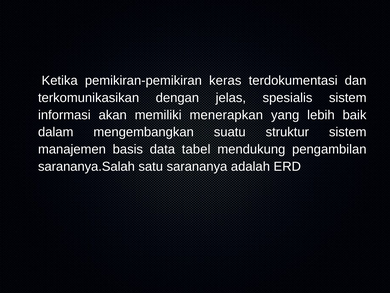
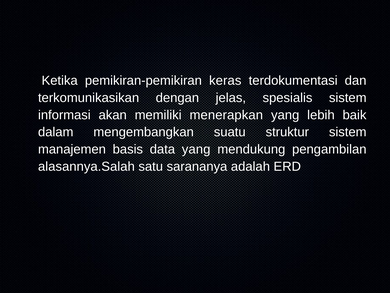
data tabel: tabel -> yang
sarananya.Salah: sarananya.Salah -> alasannya.Salah
